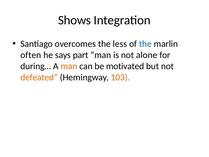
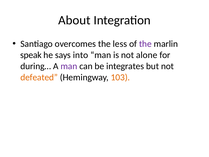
Shows: Shows -> About
the at (145, 44) colour: blue -> purple
often: often -> speak
part: part -> into
man at (69, 66) colour: orange -> purple
motivated: motivated -> integrates
